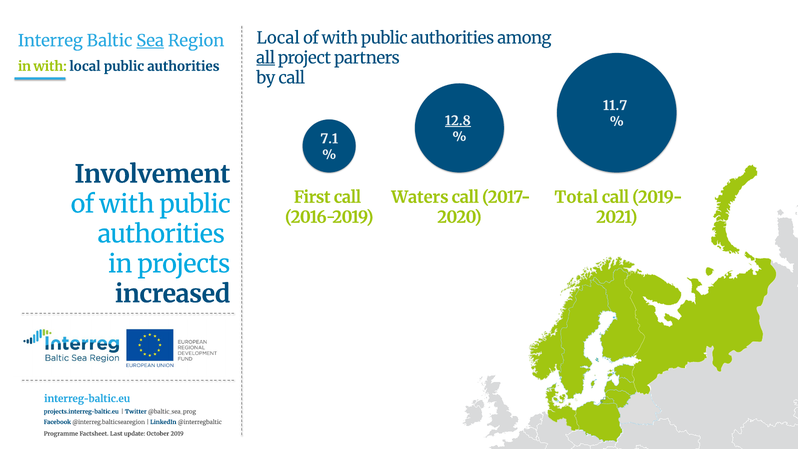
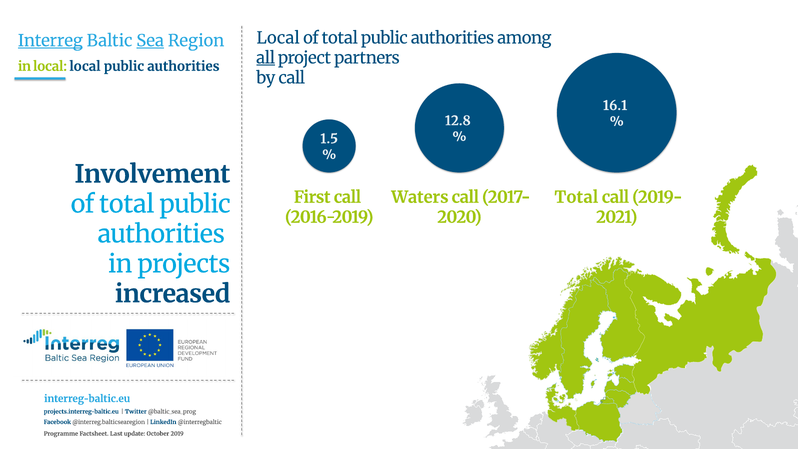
with at (340, 38): with -> total
Interreg underline: none -> present
in with: with -> local
11.7: 11.7 -> 16.1
12.8 underline: present -> none
7.1: 7.1 -> 1.5
with at (127, 204): with -> total
